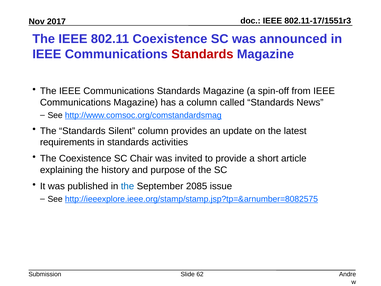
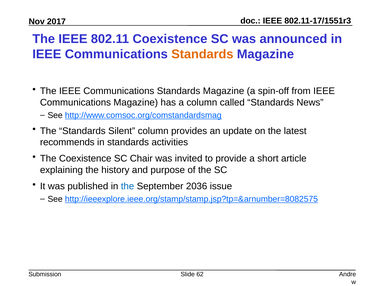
Standards at (202, 54) colour: red -> orange
requirements: requirements -> recommends
2085: 2085 -> 2036
